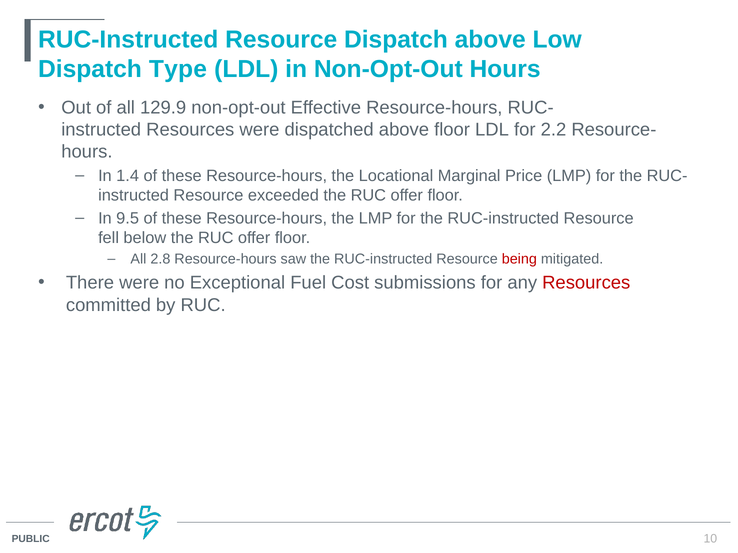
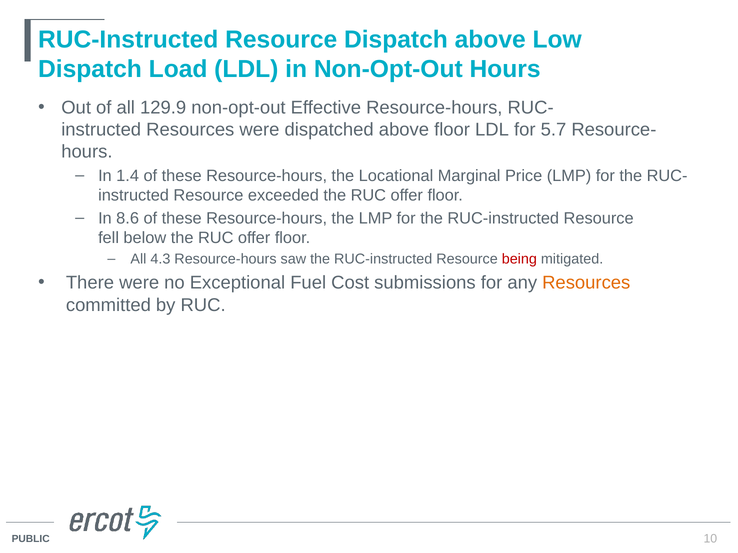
Type: Type -> Load
2.2: 2.2 -> 5.7
9.5: 9.5 -> 8.6
2.8: 2.8 -> 4.3
Resources at (586, 283) colour: red -> orange
